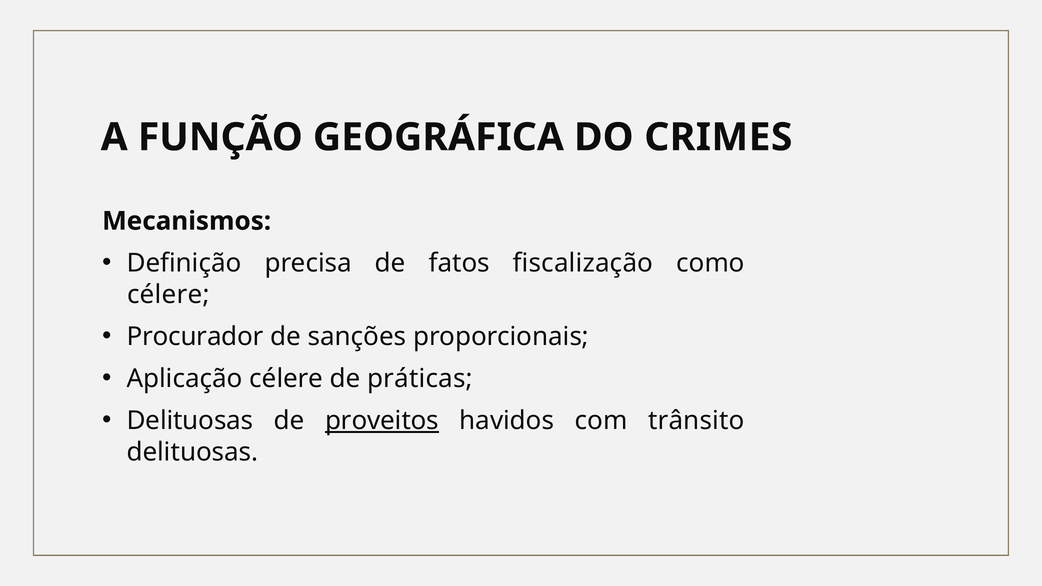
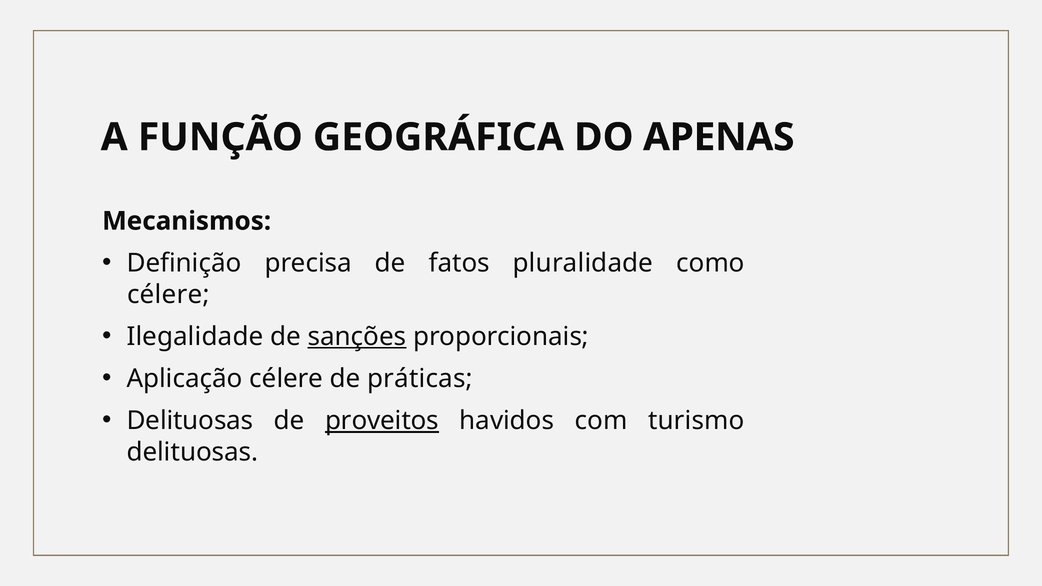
CRIMES: CRIMES -> APENAS
fiscalização: fiscalização -> pluralidade
Procurador: Procurador -> Ilegalidade
sanções underline: none -> present
trânsito: trânsito -> turismo
